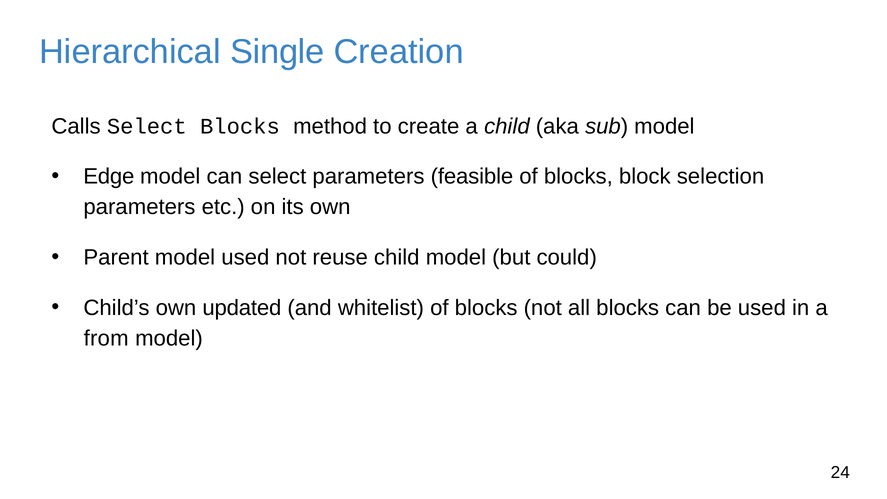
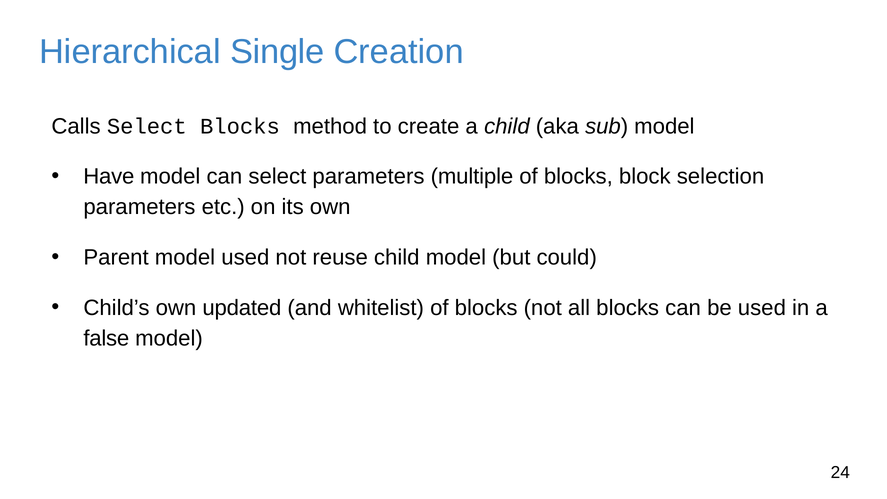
Edge: Edge -> Have
feasible: feasible -> multiple
from: from -> false
